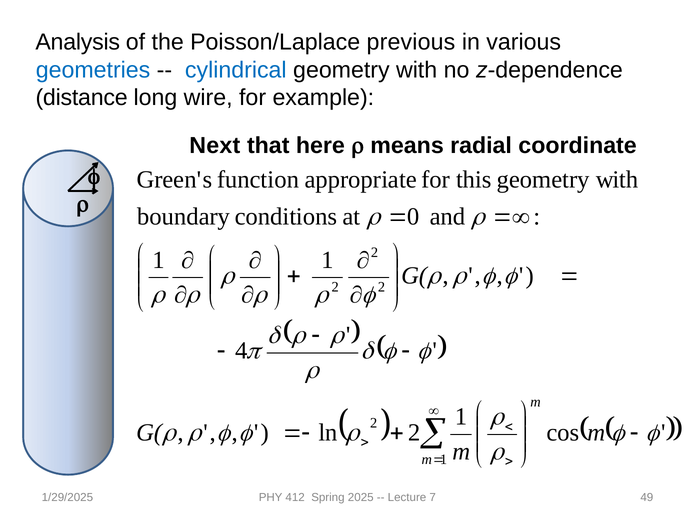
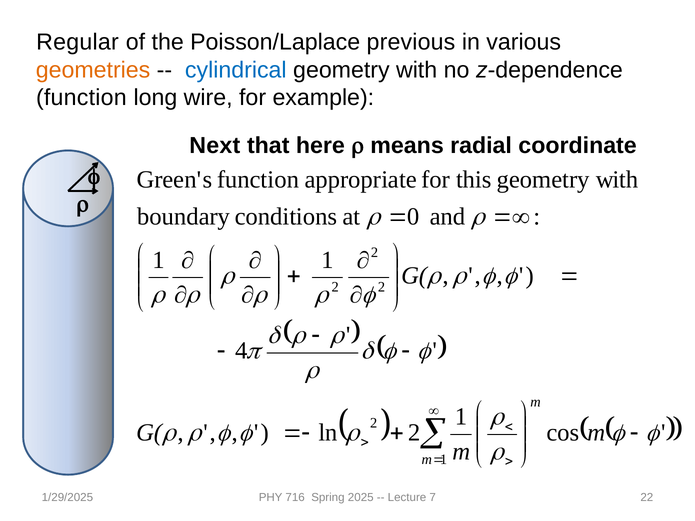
Analysis: Analysis -> Regular
geometries colour: blue -> orange
distance at (82, 98): distance -> function
412: 412 -> 716
49: 49 -> 22
